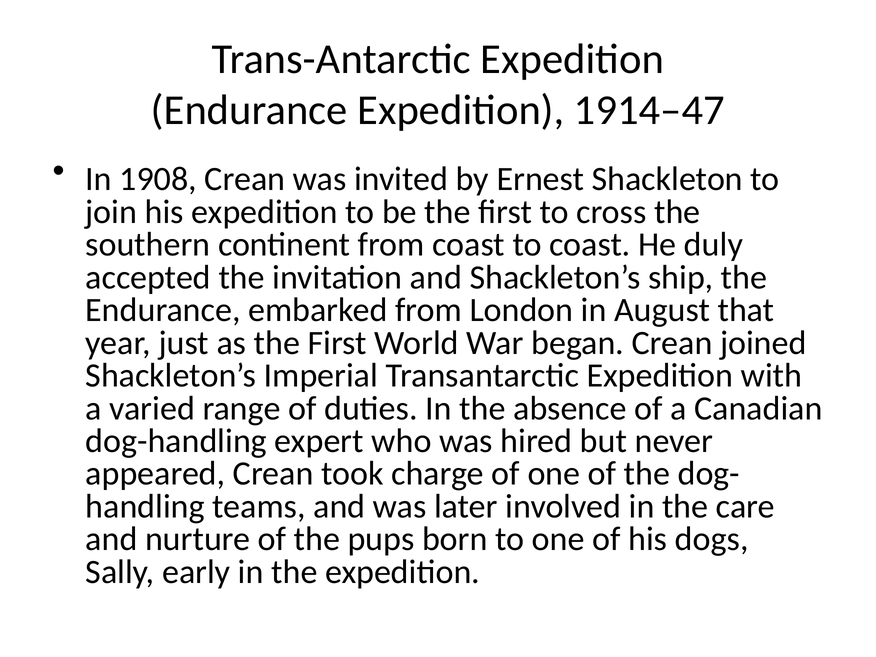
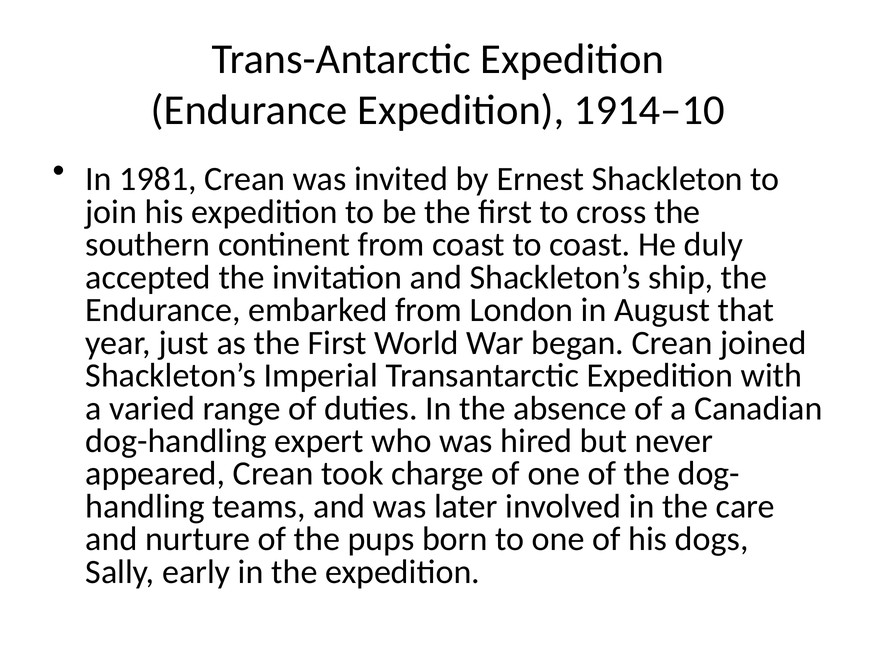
1914–47: 1914–47 -> 1914–10
1908: 1908 -> 1981
